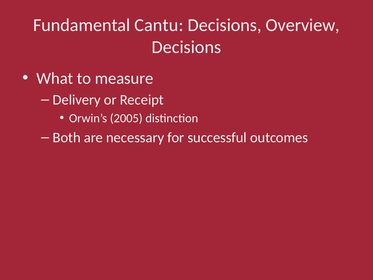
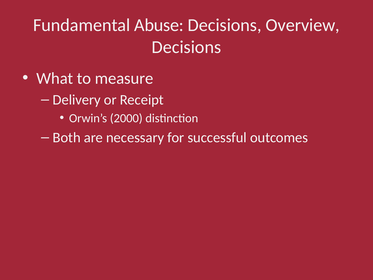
Cantu: Cantu -> Abuse
2005: 2005 -> 2000
